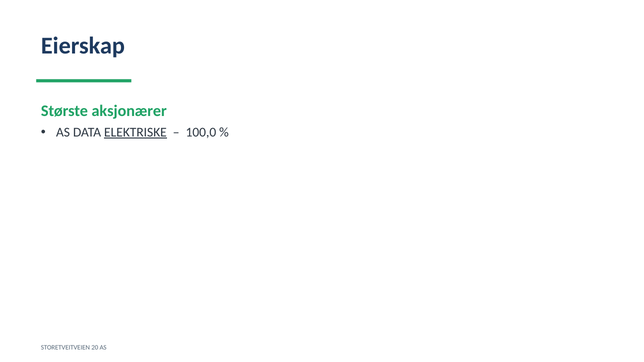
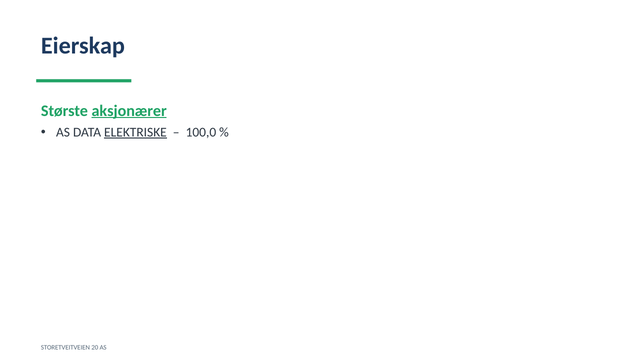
aksjonærer underline: none -> present
